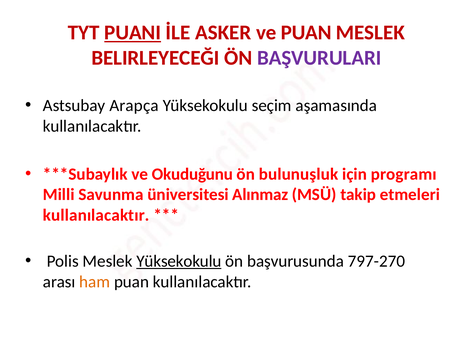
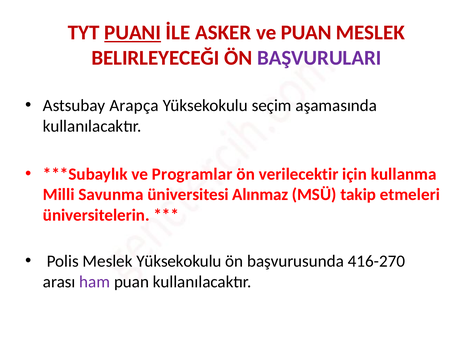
Okuduğunu: Okuduğunu -> Programlar
bulunuşluk: bulunuşluk -> verilecektir
programı: programı -> kullanma
kullanılacaktır at (96, 215): kullanılacaktır -> üniversitelerin
Yüksekokulu at (179, 261) underline: present -> none
797-270: 797-270 -> 416-270
ham colour: orange -> purple
